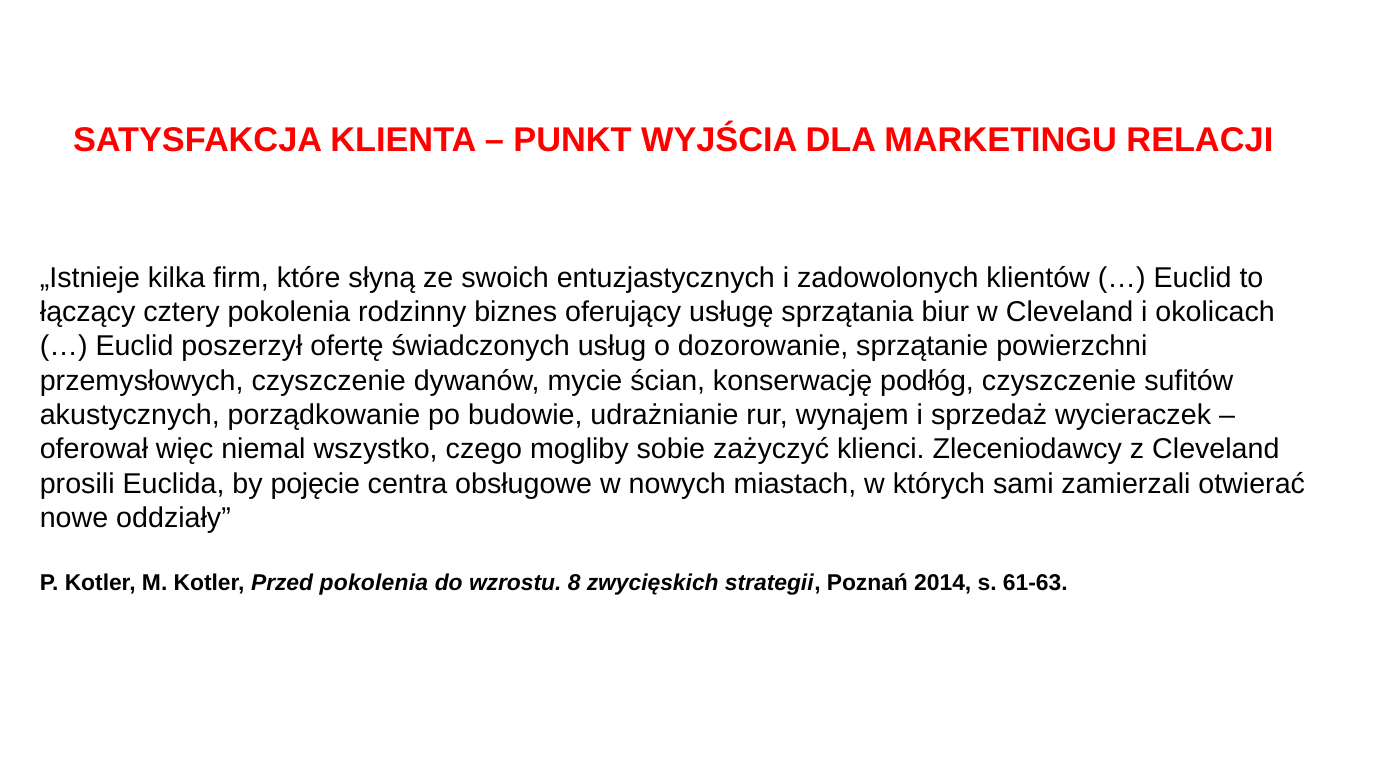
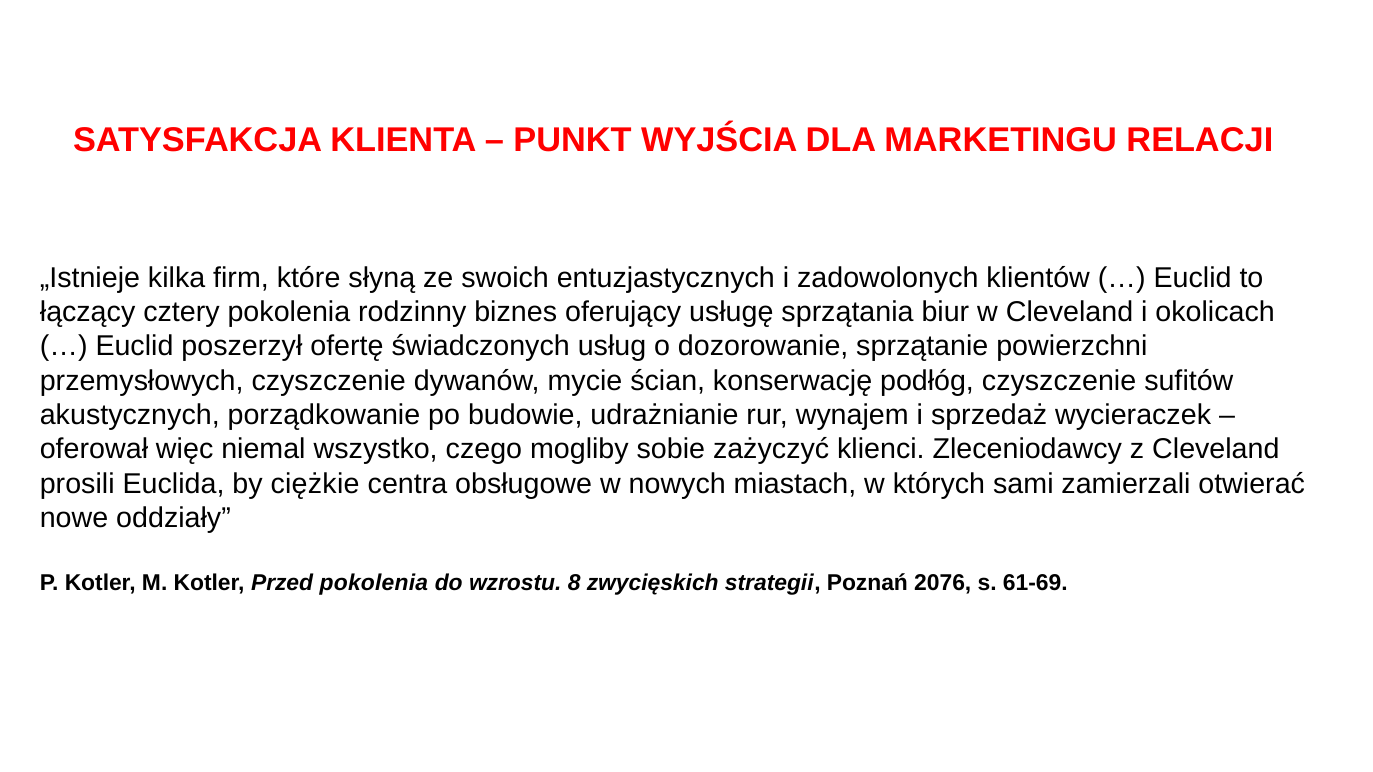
pojęcie: pojęcie -> ciężkie
2014: 2014 -> 2076
61-63: 61-63 -> 61-69
